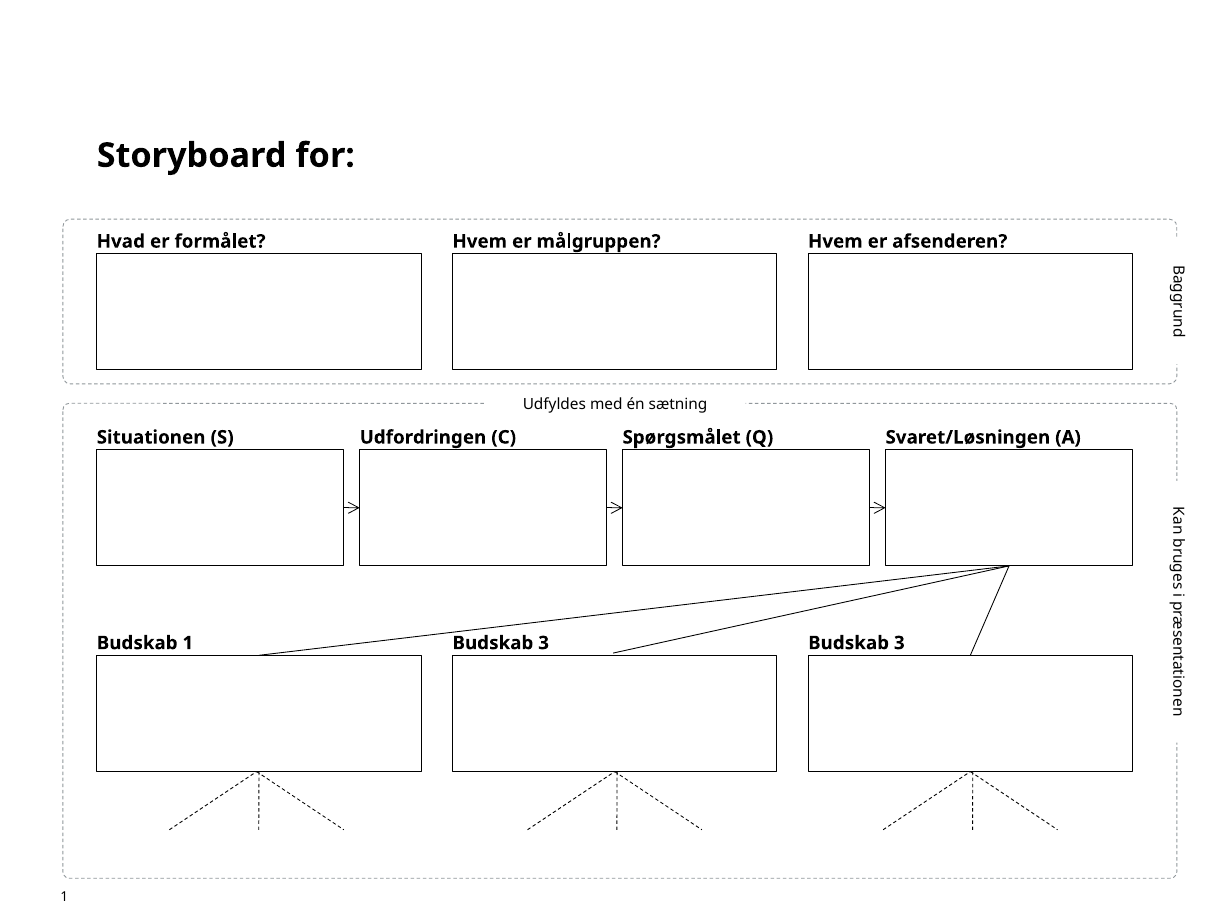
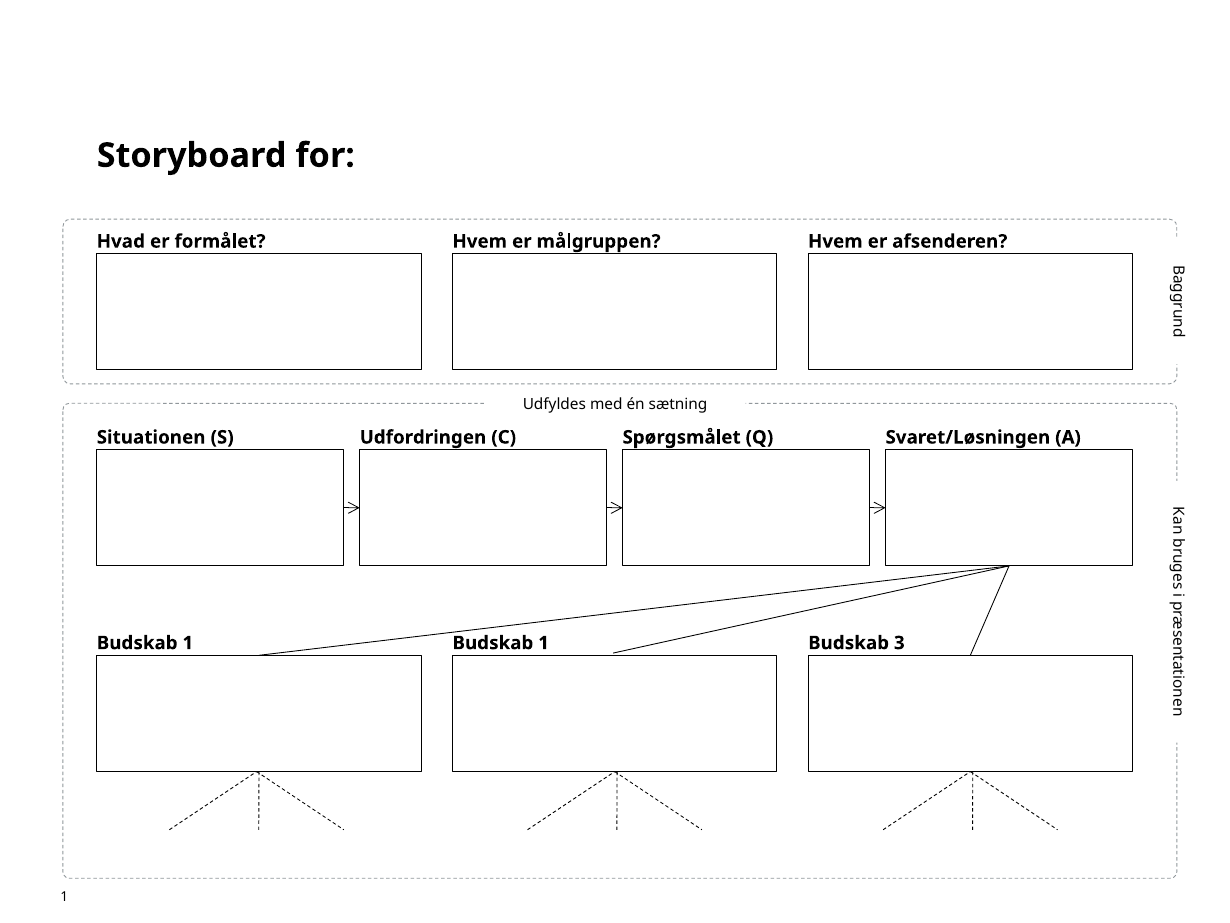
1 Budskab 3: 3 -> 1
